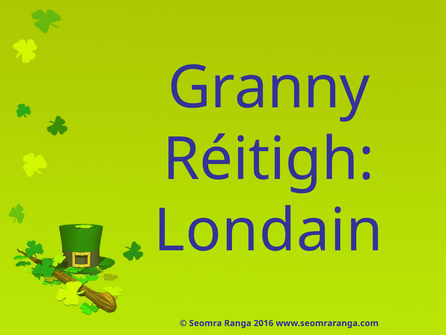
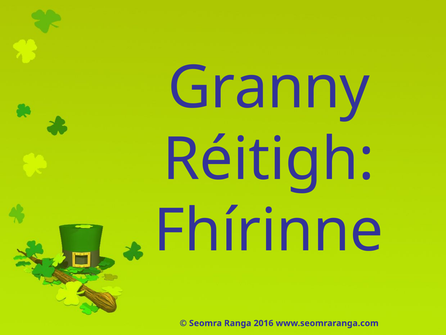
Londain: Londain -> Fhírinne
